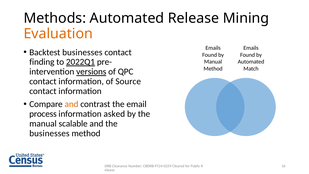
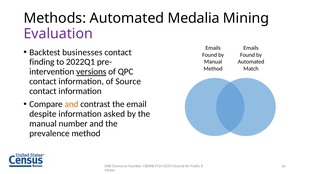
Release: Release -> Medalia
Evaluation colour: orange -> purple
2022Q1 underline: present -> none
process: process -> despite
manual scalable: scalable -> number
businesses at (49, 133): businesses -> prevalence
